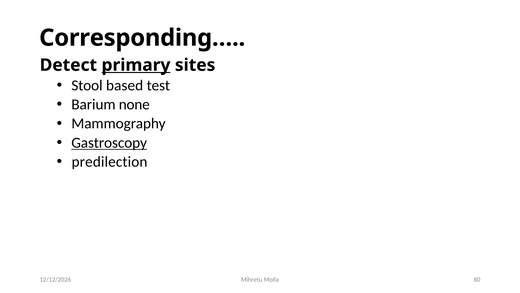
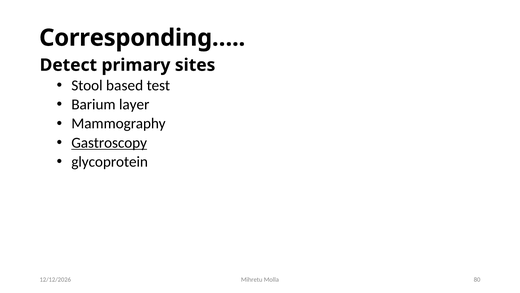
primary underline: present -> none
none: none -> layer
predilection: predilection -> glycoprotein
